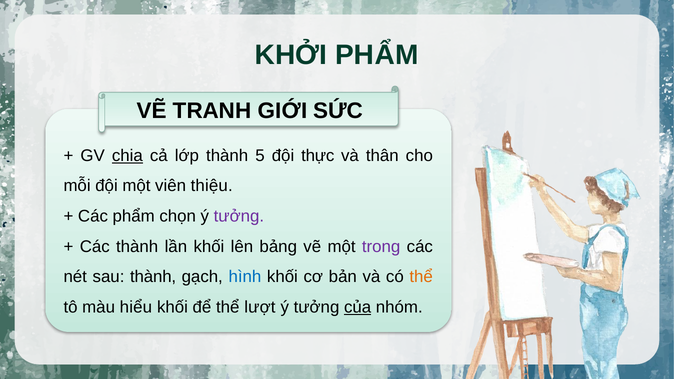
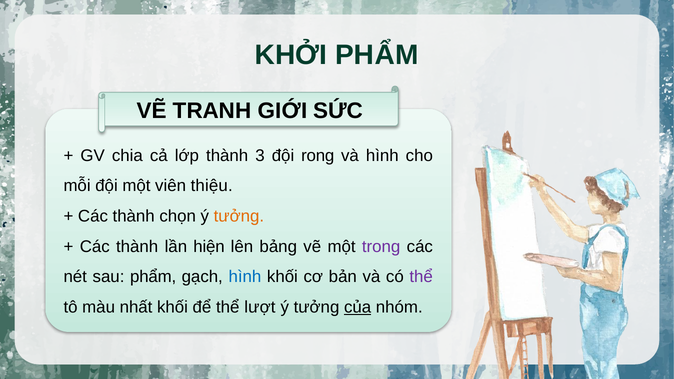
chia underline: present -> none
5: 5 -> 3
thực: thực -> rong
và thân: thân -> hình
phẩm at (134, 216): phẩm -> thành
tưởng at (239, 216) colour: purple -> orange
lần khối: khối -> hiện
sau thành: thành -> phẩm
thể at (421, 277) colour: orange -> purple
hiểu: hiểu -> nhất
